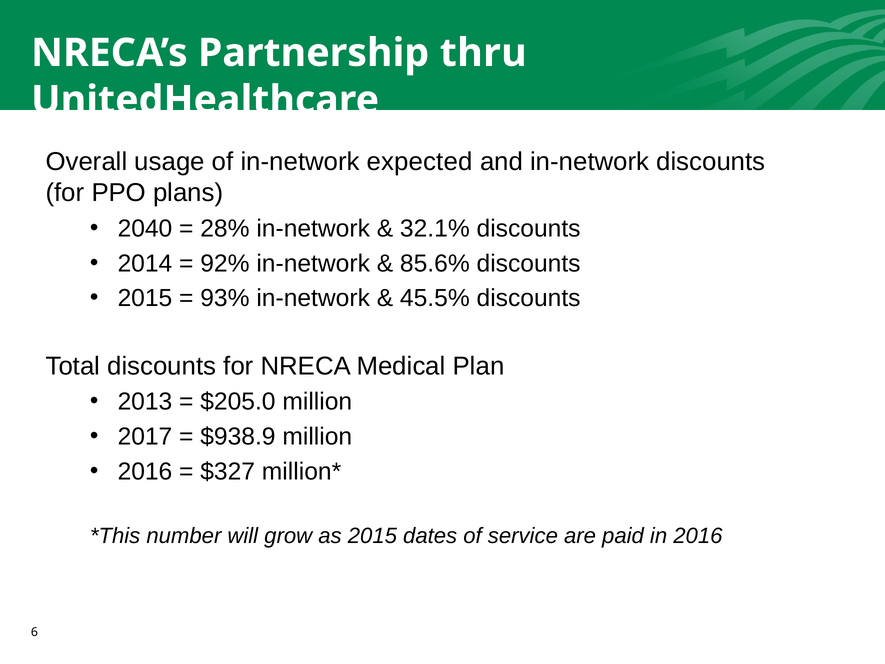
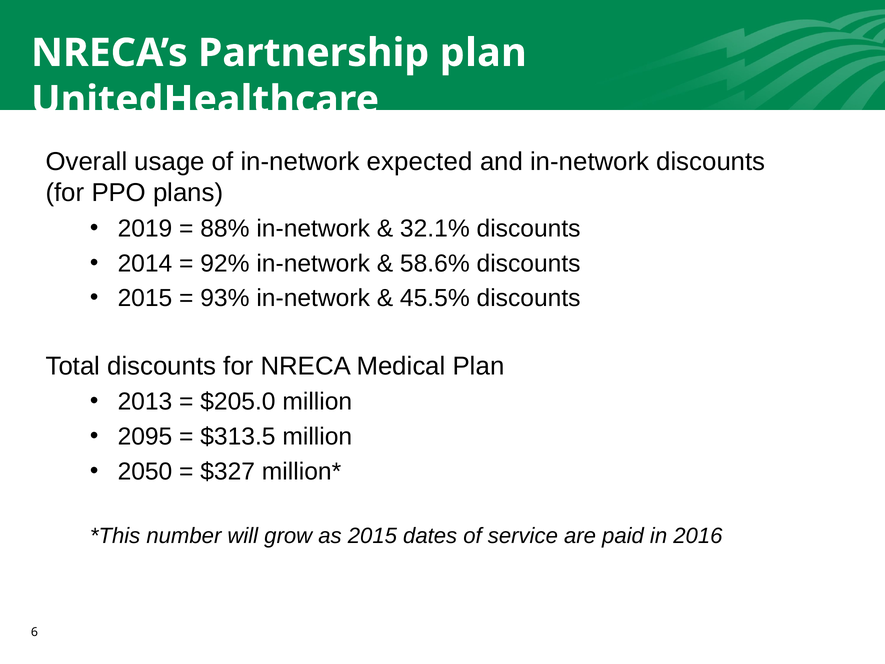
Partnership thru: thru -> plan
2040: 2040 -> 2019
28%: 28% -> 88%
85.6%: 85.6% -> 58.6%
2017: 2017 -> 2095
$938.9: $938.9 -> $313.5
2016 at (145, 471): 2016 -> 2050
